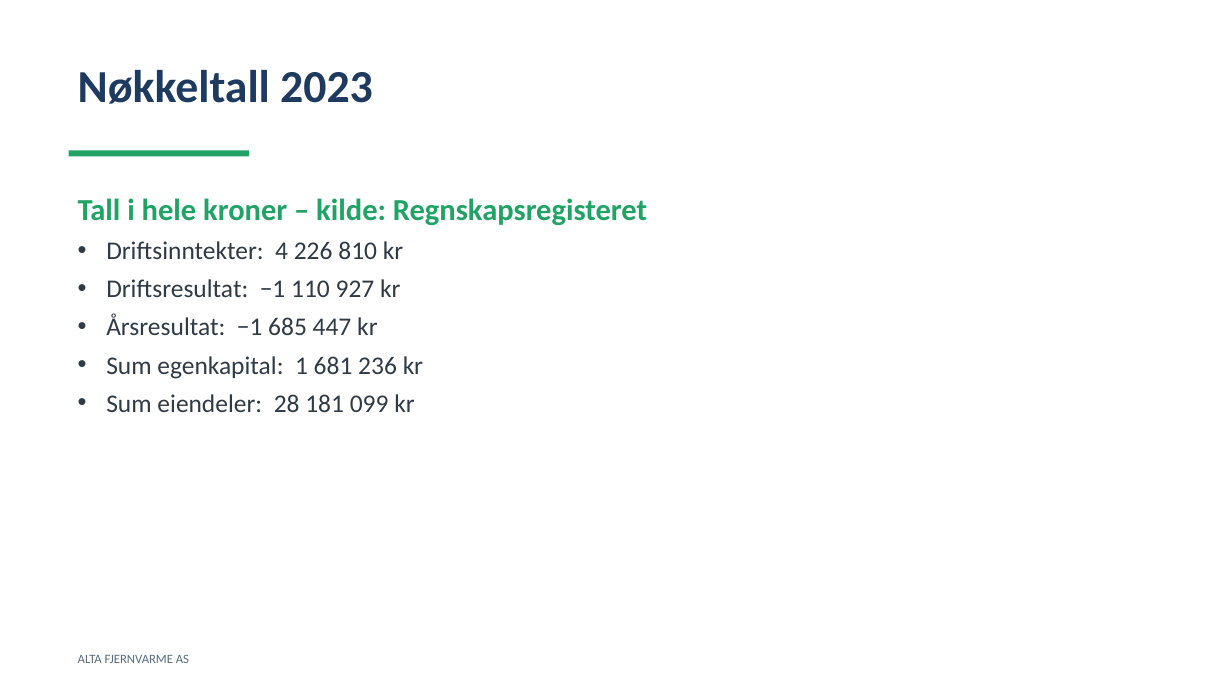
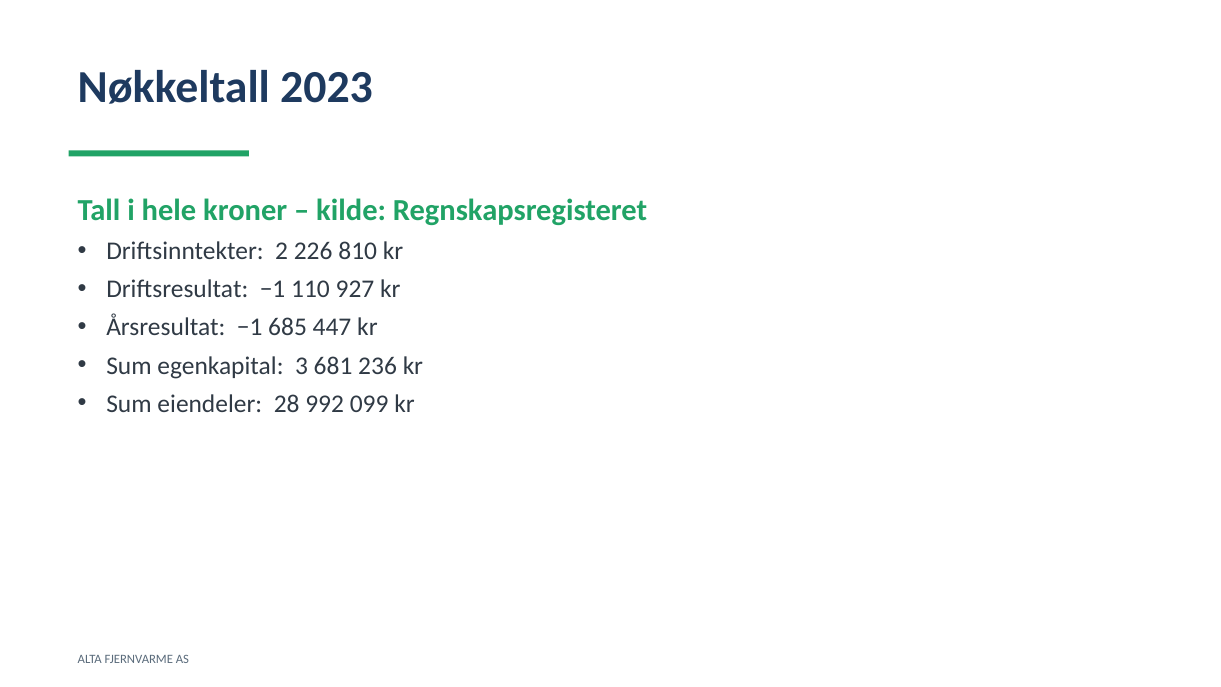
4: 4 -> 2
1: 1 -> 3
181: 181 -> 992
